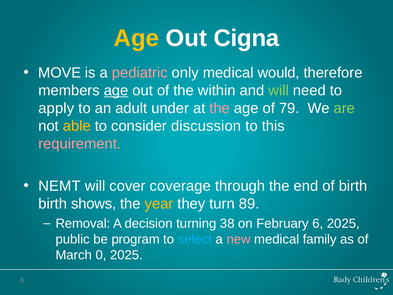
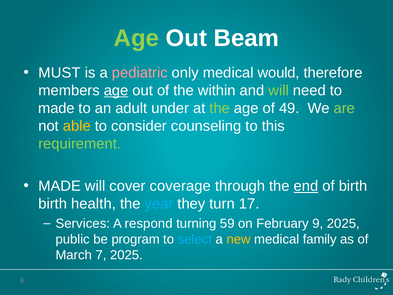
Age at (136, 38) colour: yellow -> light green
Cigna: Cigna -> Beam
MOVE: MOVE -> MUST
apply at (56, 108): apply -> made
the at (220, 108) colour: pink -> light green
79: 79 -> 49
discussion: discussion -> counseling
requirement colour: pink -> light green
NEMT at (60, 186): NEMT -> MADE
end underline: none -> present
shows: shows -> health
year colour: yellow -> light blue
89: 89 -> 17
Removal: Removal -> Services
decision: decision -> respond
38: 38 -> 59
February 6: 6 -> 9
new colour: pink -> yellow
0: 0 -> 7
